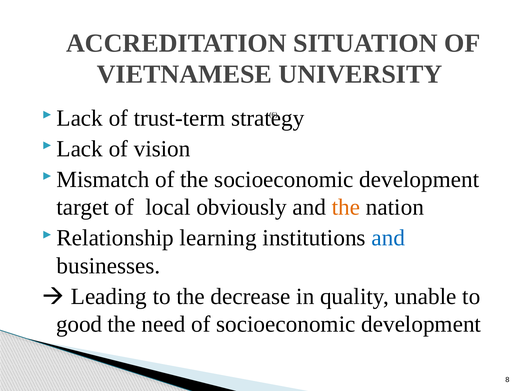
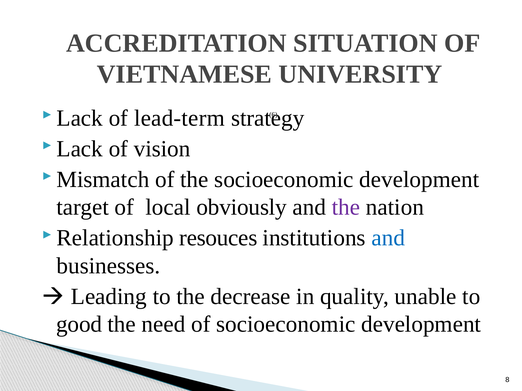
trust-term: trust-term -> lead-term
the at (346, 208) colour: orange -> purple
learning: learning -> resouces
